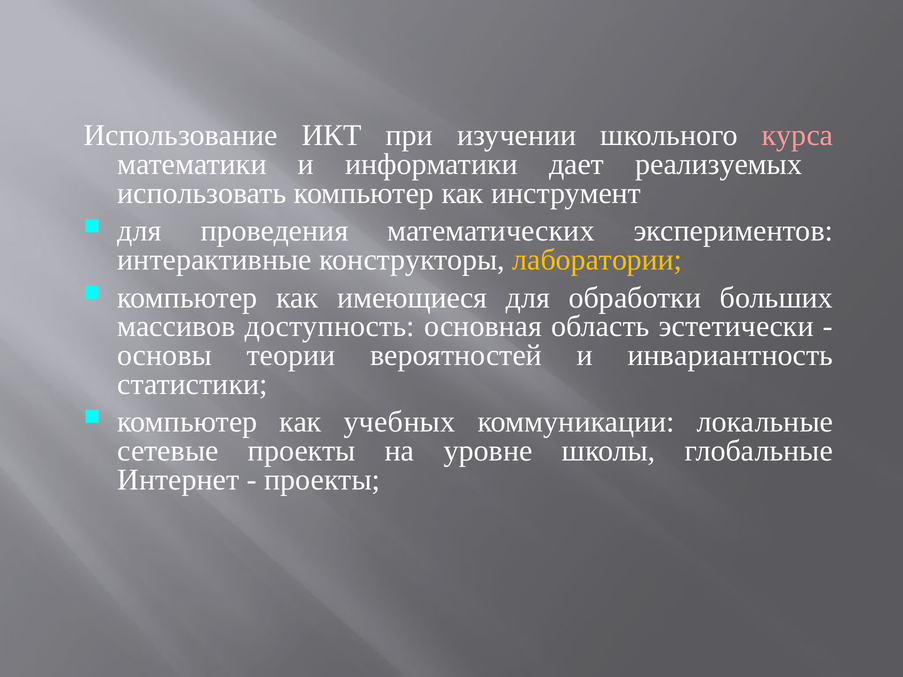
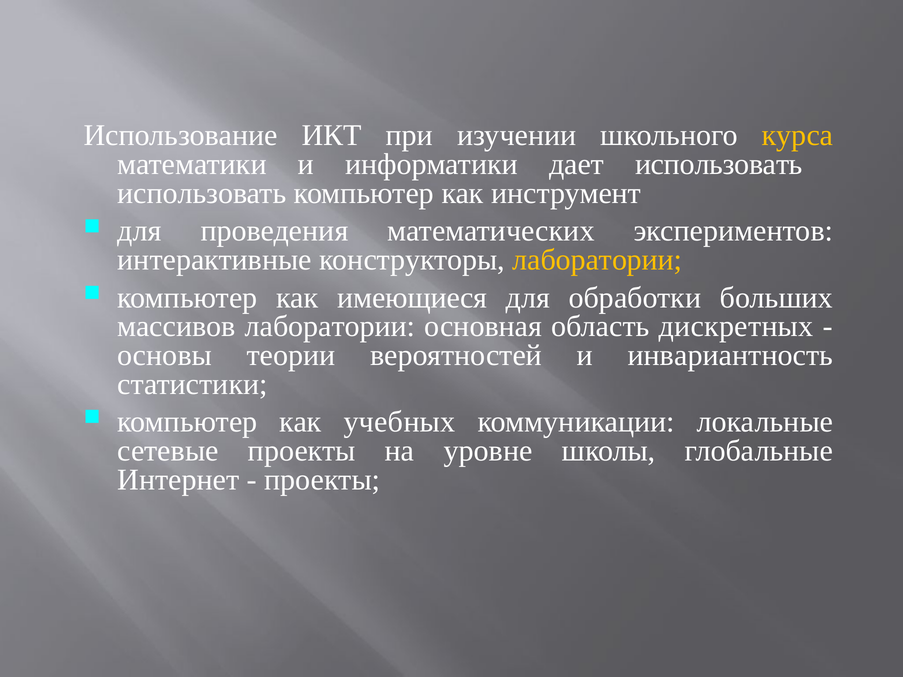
курса colour: pink -> yellow
дает реализуемых: реализуемых -> использовать
массивов доступность: доступность -> лаборатории
эстетически: эстетически -> дискретных
